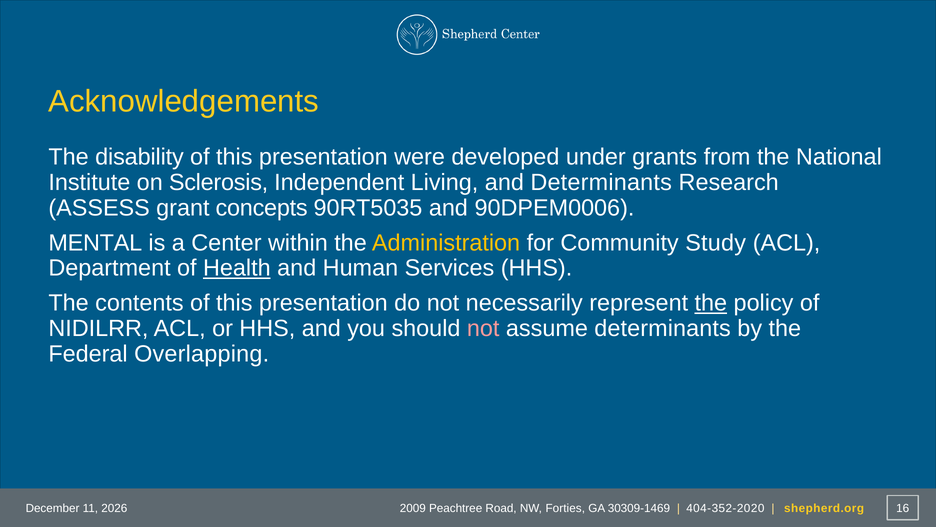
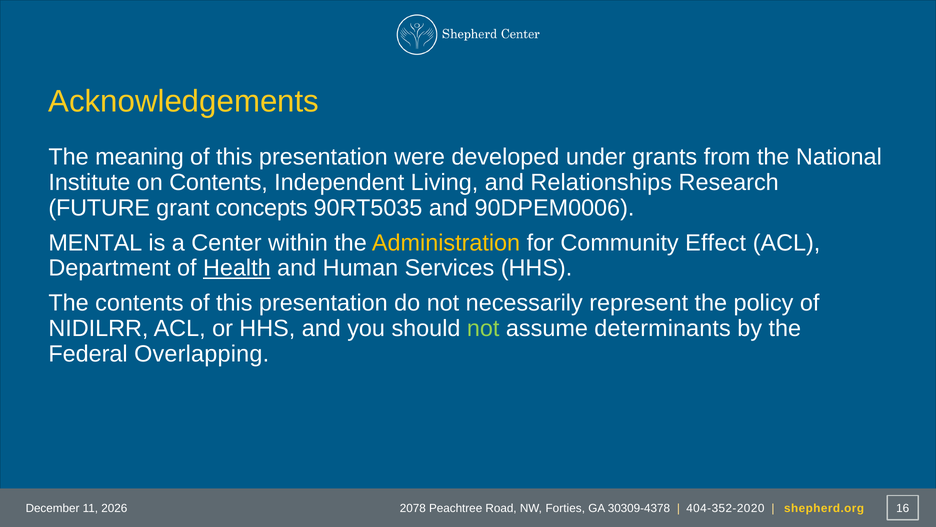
disability: disability -> meaning
on Sclerosis: Sclerosis -> Contents
and Determinants: Determinants -> Relationships
ASSESS: ASSESS -> FUTURE
Study: Study -> Effect
the at (711, 303) underline: present -> none
not at (483, 328) colour: pink -> light green
2009: 2009 -> 2078
30309-1469: 30309-1469 -> 30309-4378
